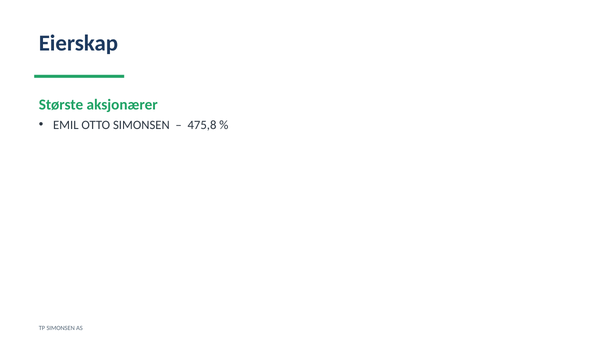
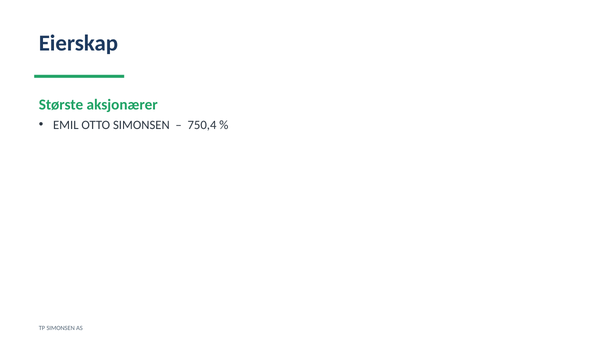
475,8: 475,8 -> 750,4
